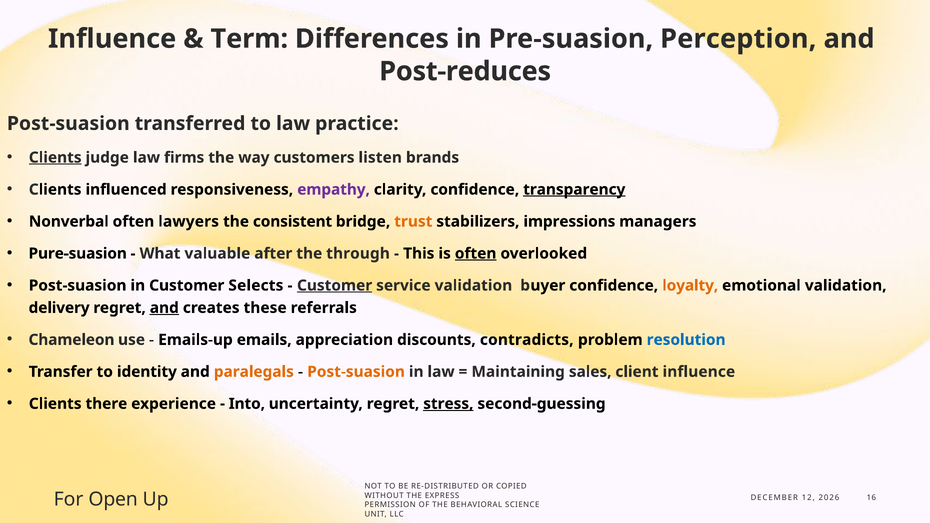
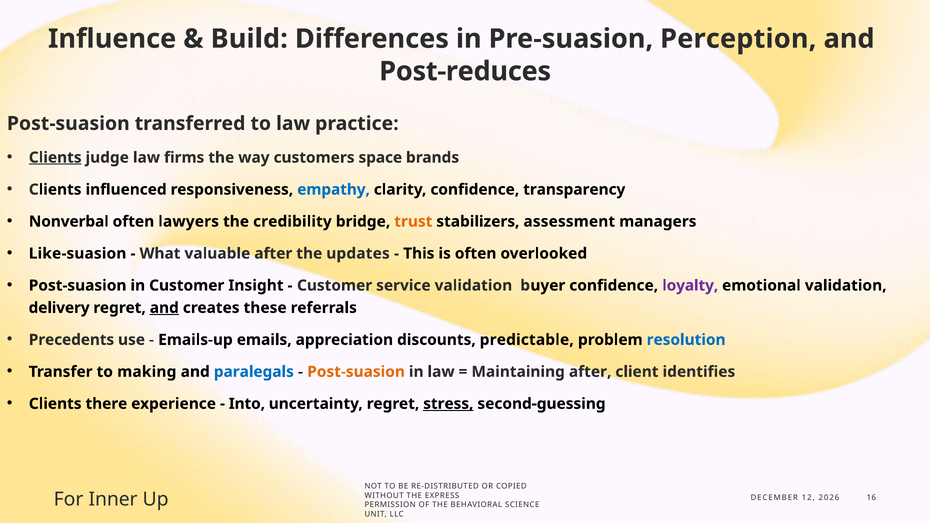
Term: Term -> Build
listen: listen -> space
empathy colour: purple -> blue
transparency underline: present -> none
consistent: consistent -> credibility
impressions: impressions -> assessment
Pure-suasion: Pure-suasion -> Like-suasion
through: through -> updates
often at (476, 254) underline: present -> none
Selects: Selects -> Insight
Customer at (335, 286) underline: present -> none
loyalty colour: orange -> purple
Chameleon: Chameleon -> Precedents
contradicts: contradicts -> predictable
identity: identity -> making
paralegals colour: orange -> blue
Maintaining sales: sales -> after
client influence: influence -> identifies
Open: Open -> Inner
